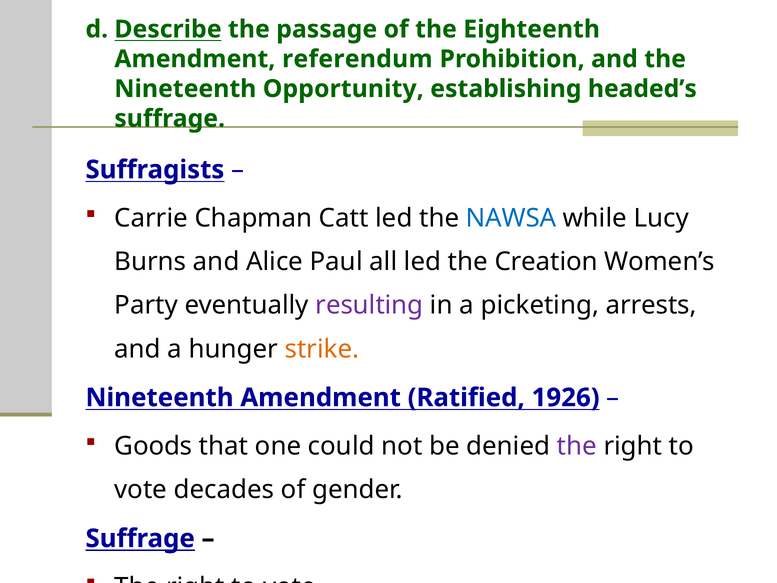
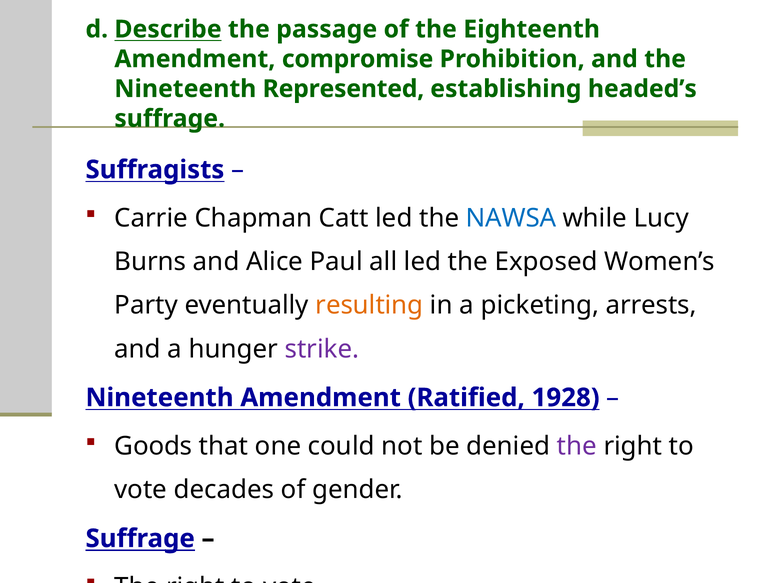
referendum: referendum -> compromise
Opportunity: Opportunity -> Represented
Creation: Creation -> Exposed
resulting colour: purple -> orange
strike colour: orange -> purple
1926: 1926 -> 1928
